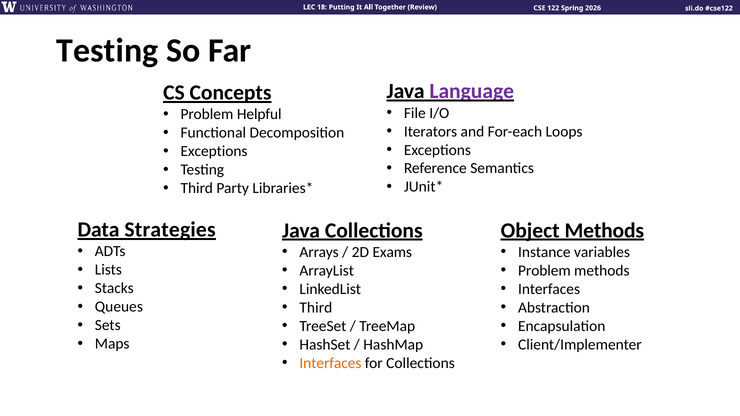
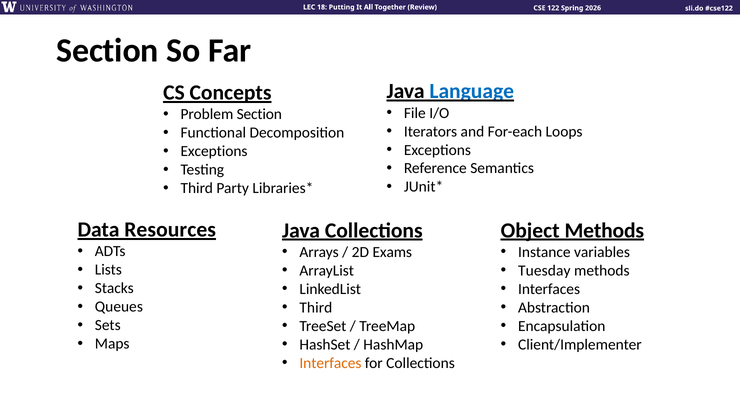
Testing at (107, 51): Testing -> Section
Language colour: purple -> blue
Problem Helpful: Helpful -> Section
Strategies: Strategies -> Resources
Problem at (544, 271): Problem -> Tuesday
